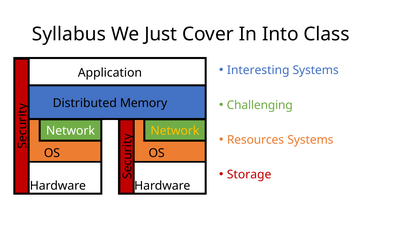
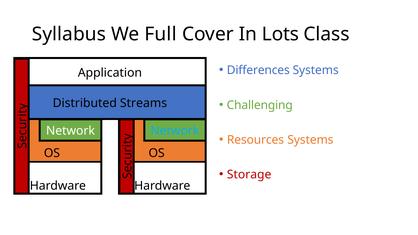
Just: Just -> Full
Into: Into -> Lots
Interesting: Interesting -> Differences
Memory: Memory -> Streams
Network at (175, 131) colour: yellow -> light blue
